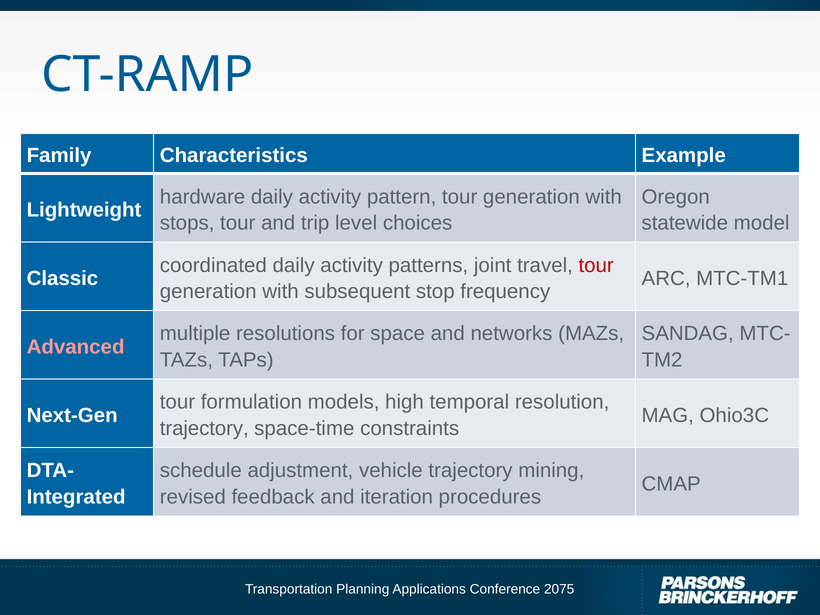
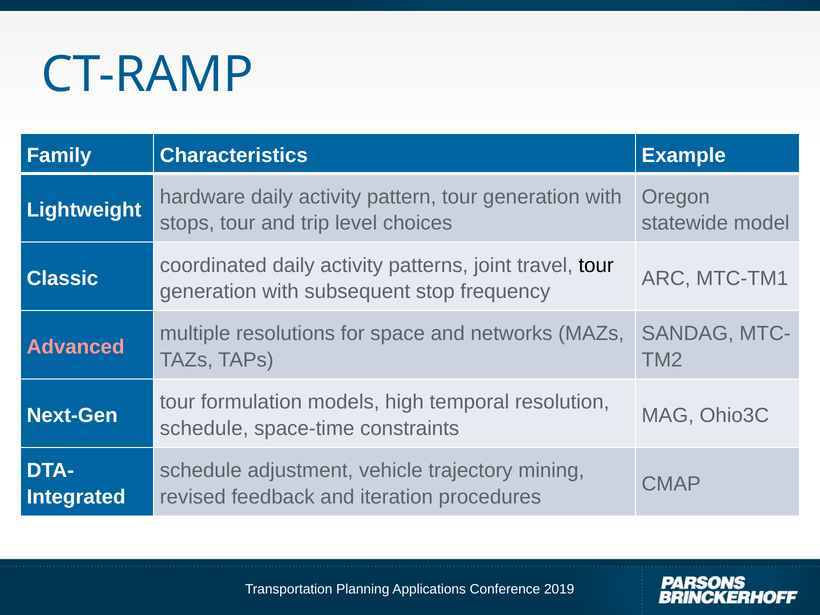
tour at (596, 265) colour: red -> black
trajectory at (204, 429): trajectory -> schedule
2075: 2075 -> 2019
